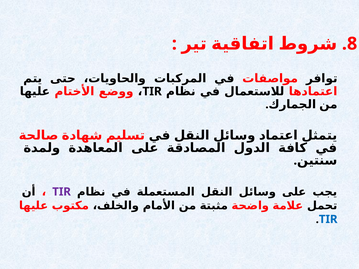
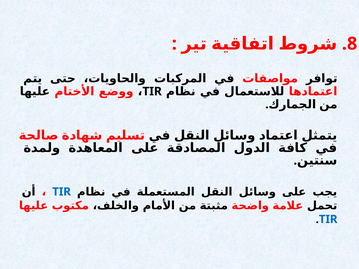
TIR at (62, 192) colour: purple -> blue
